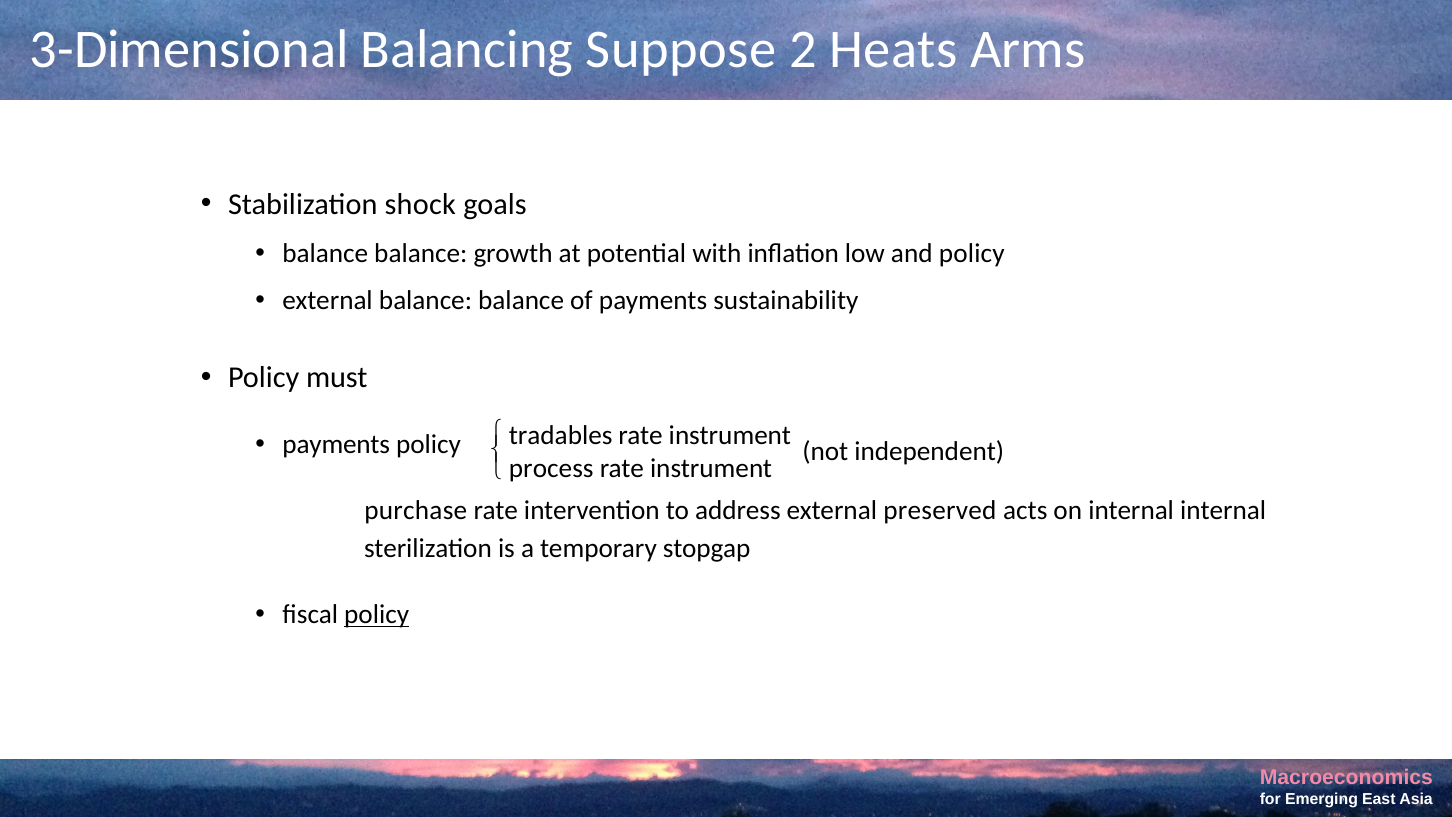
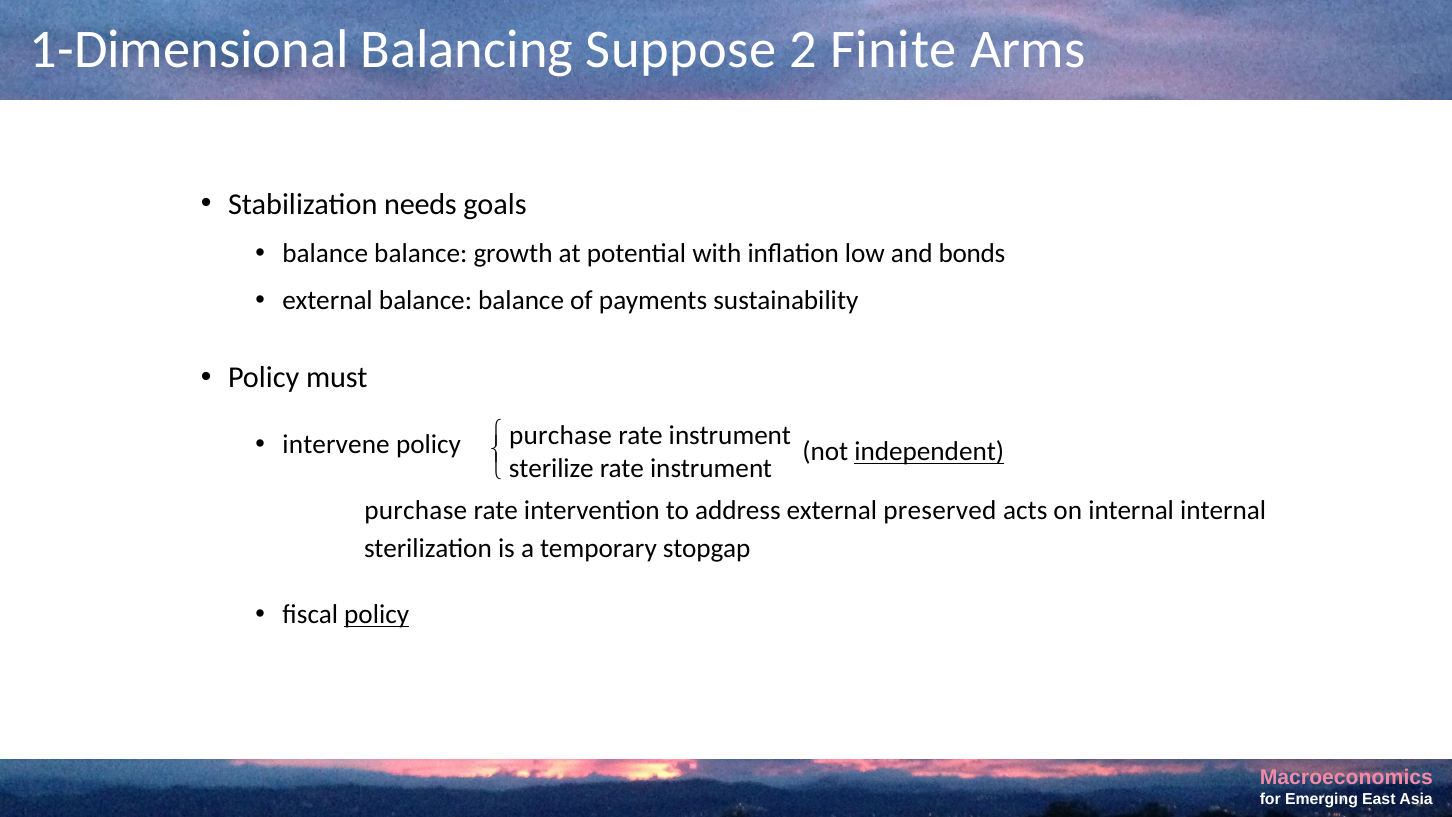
3-Dimensional: 3-Dimensional -> 1-Dimensional
Heats: Heats -> Finite
shock: shock -> needs
and policy: policy -> bonds
tradables at (561, 435): tradables -> purchase
payments at (336, 445): payments -> intervene
independent underline: none -> present
process: process -> sterilize
